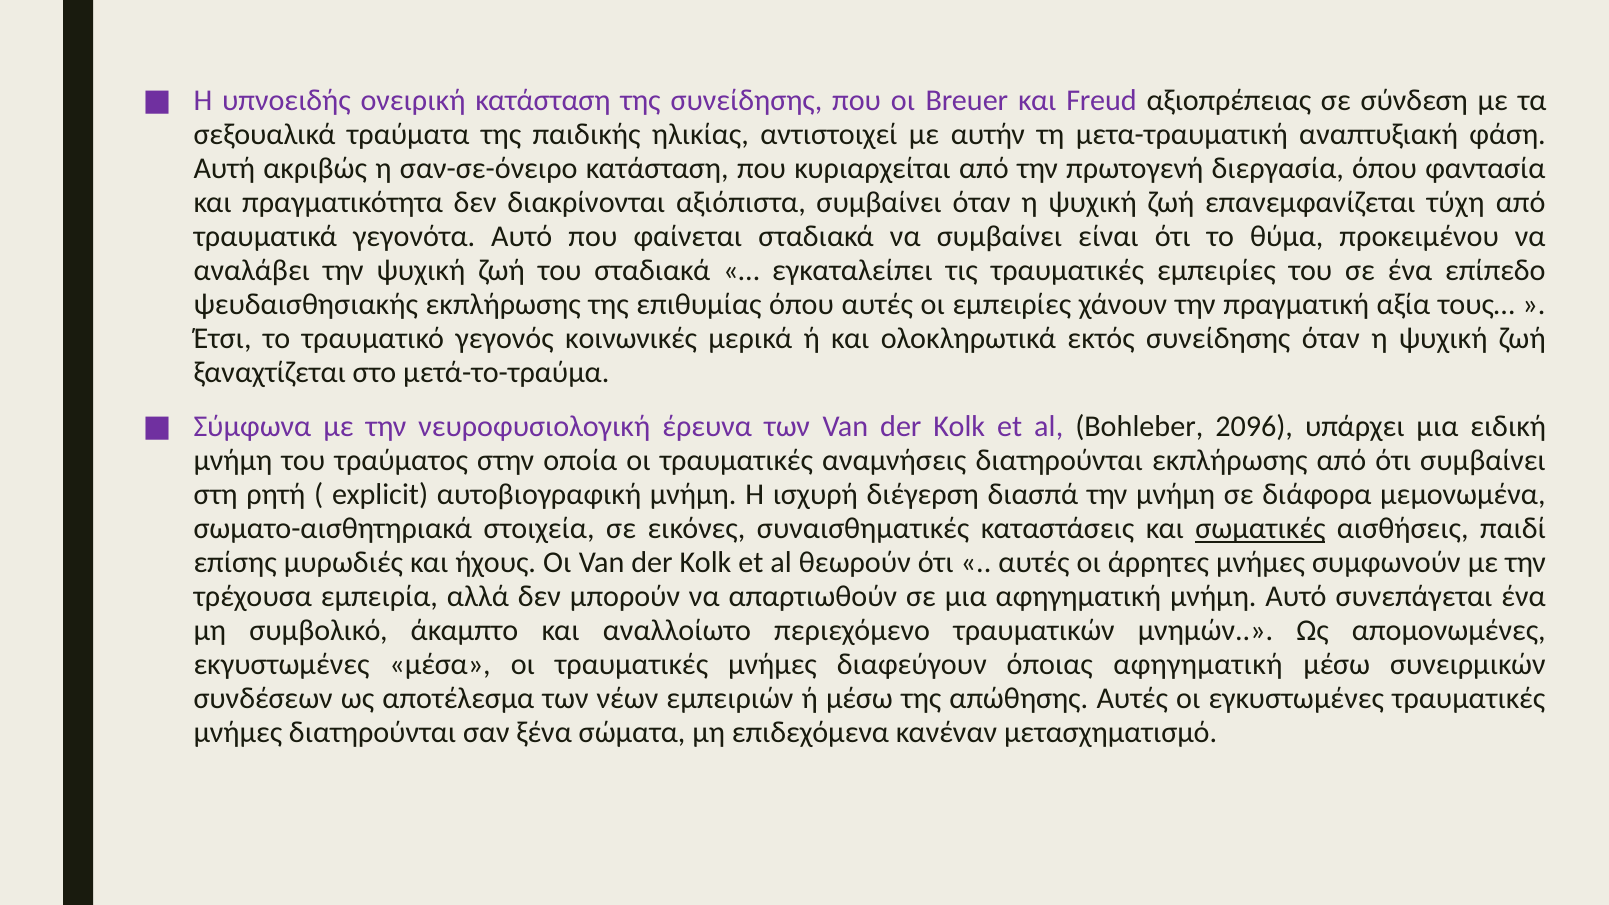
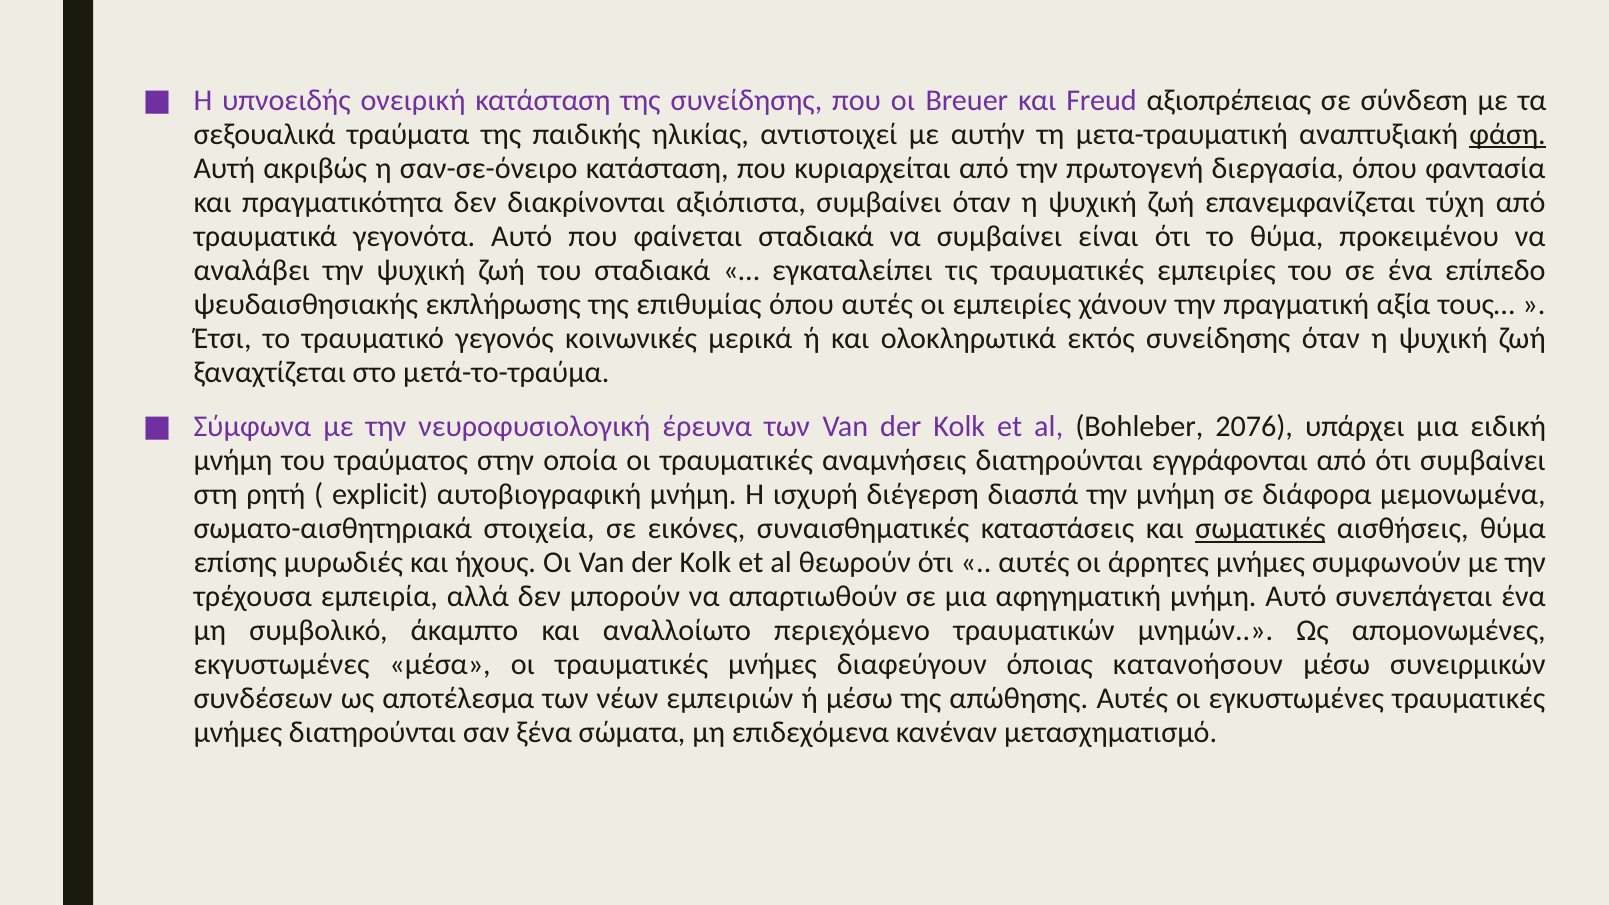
φάση underline: none -> present
2096: 2096 -> 2076
διατηρούνται εκπλήρωσης: εκπλήρωσης -> εγγράφονται
αισθήσεις παιδί: παιδί -> θύμα
όποιας αφηγηματική: αφηγηματική -> κατανοήσουν
